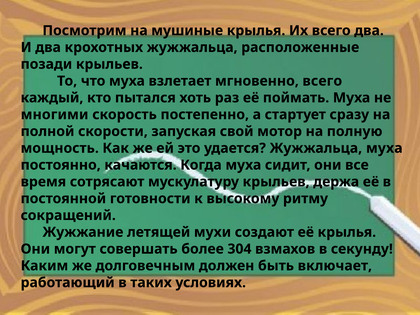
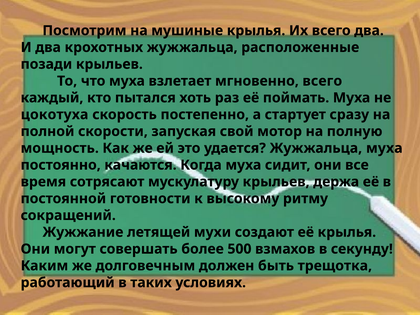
многими: многими -> цокотуха
304: 304 -> 500
включает: включает -> трещотка
